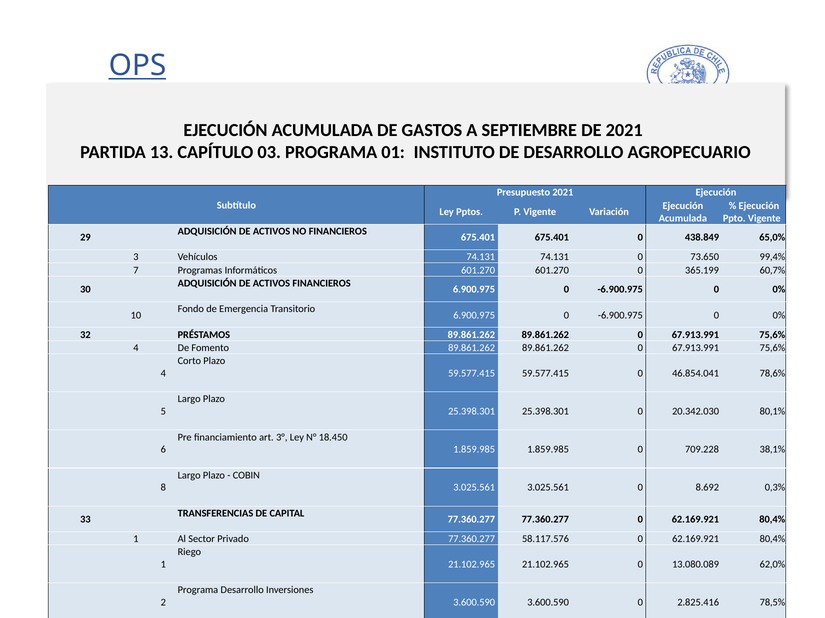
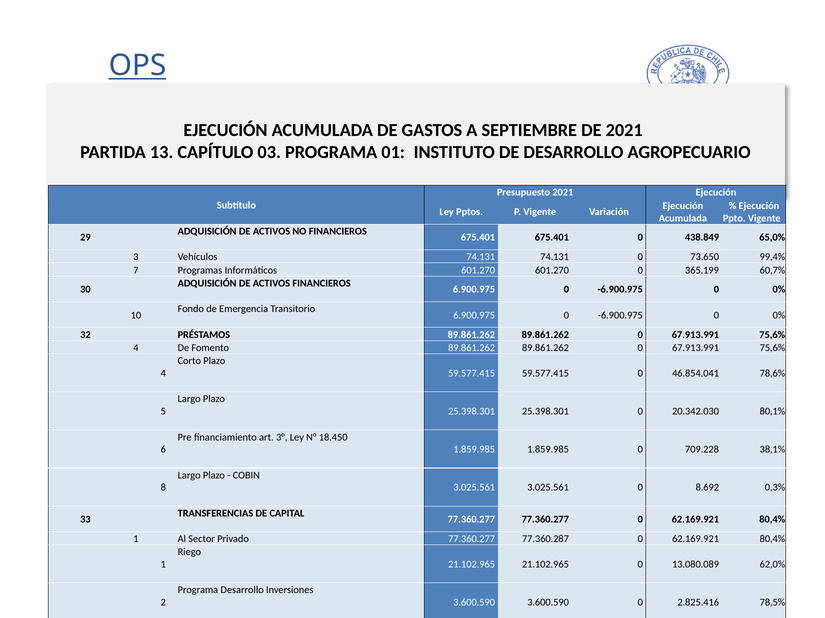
58.117.576: 58.117.576 -> 77.360.287
